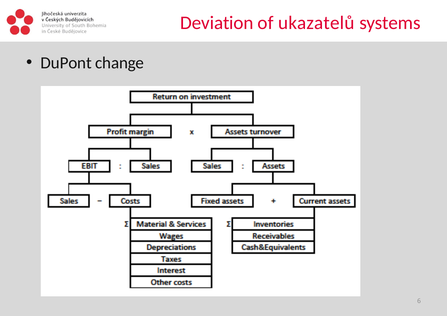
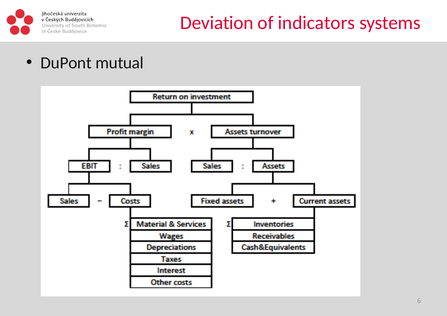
ukazatelů: ukazatelů -> indicators
change: change -> mutual
